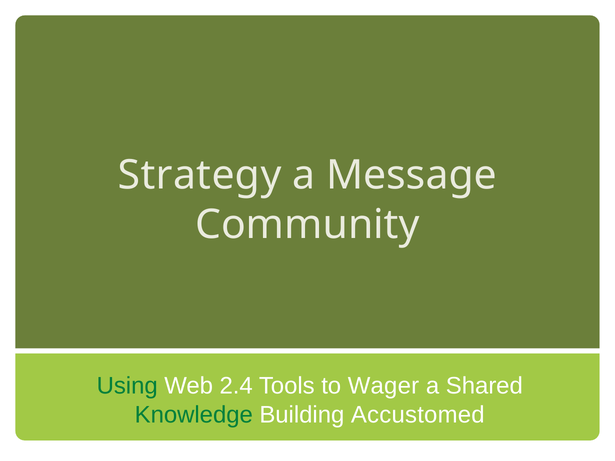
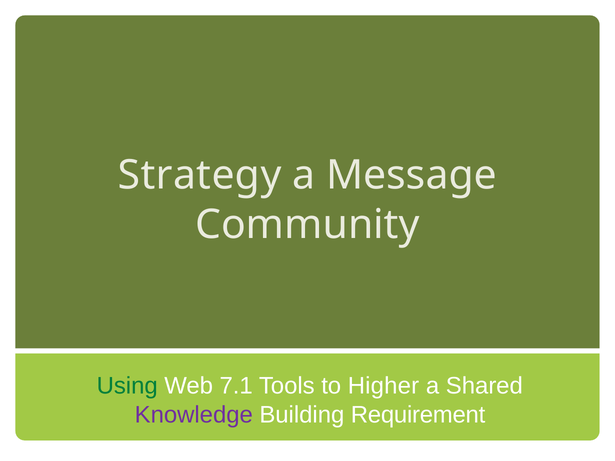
2.4: 2.4 -> 7.1
Wager: Wager -> Higher
Knowledge colour: green -> purple
Accustomed: Accustomed -> Requirement
